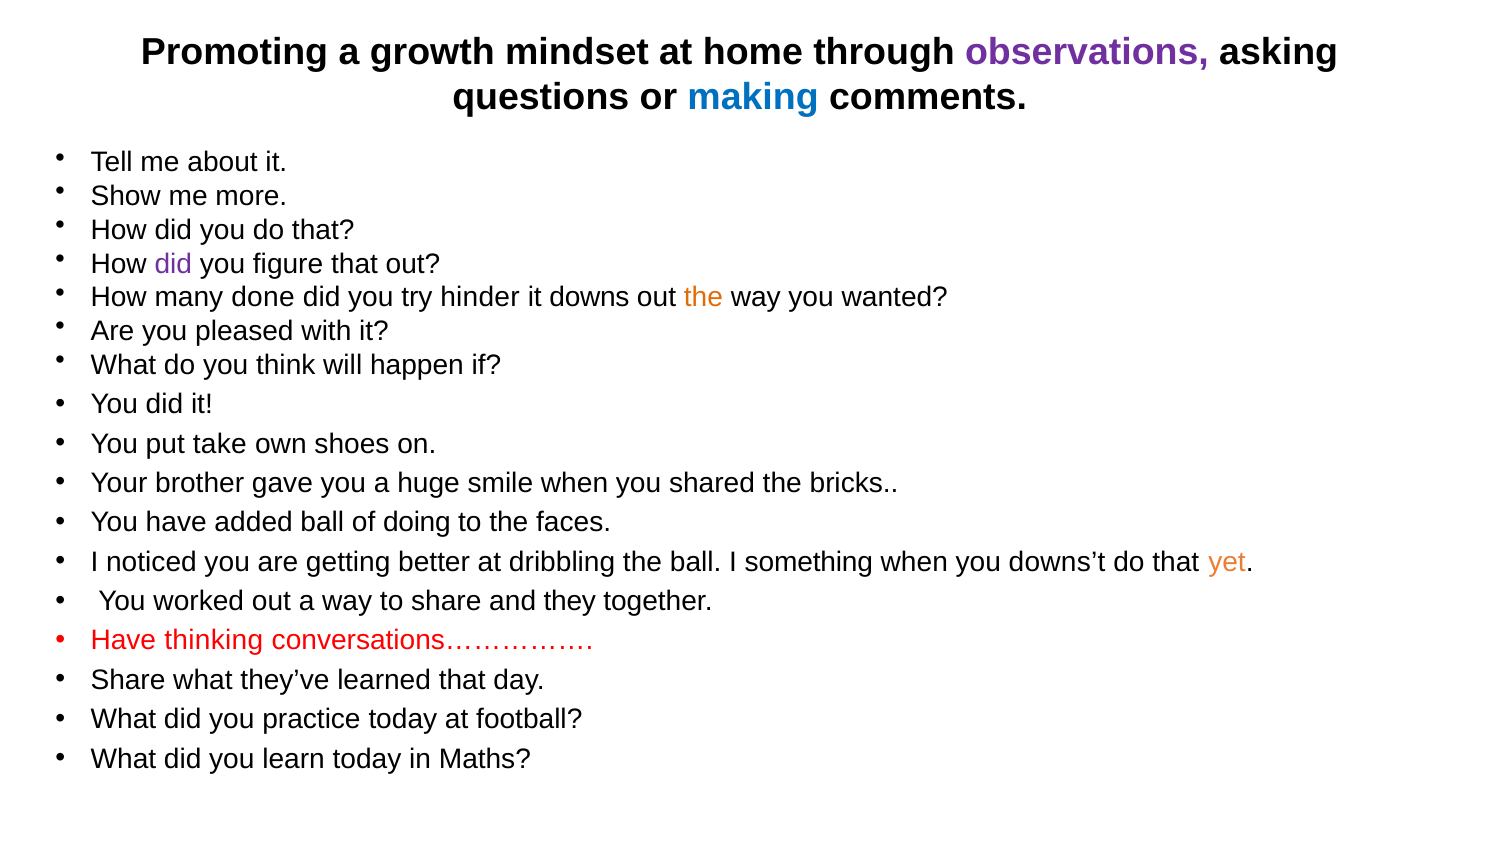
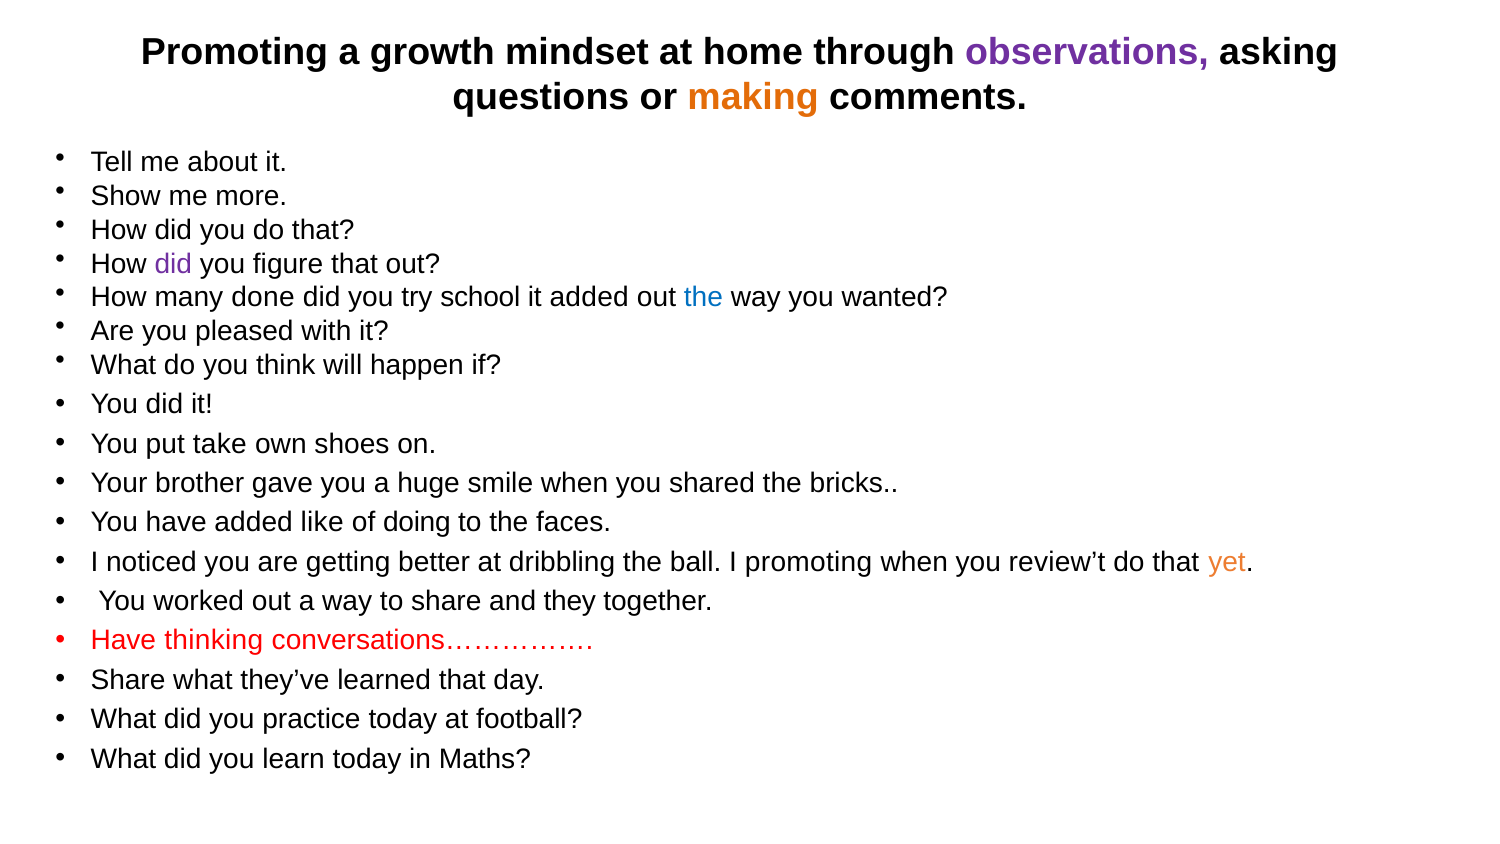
making colour: blue -> orange
hinder: hinder -> school
it downs: downs -> added
the at (703, 297) colour: orange -> blue
added ball: ball -> like
I something: something -> promoting
downs’t: downs’t -> review’t
